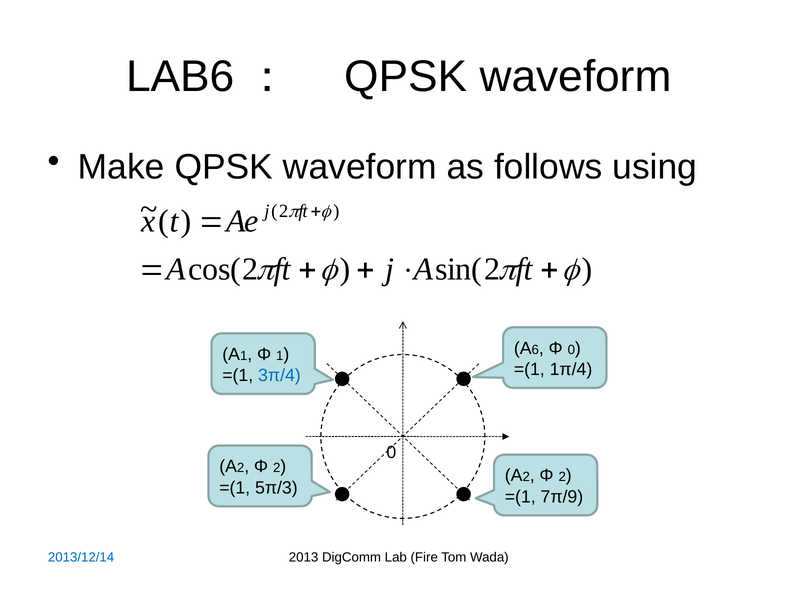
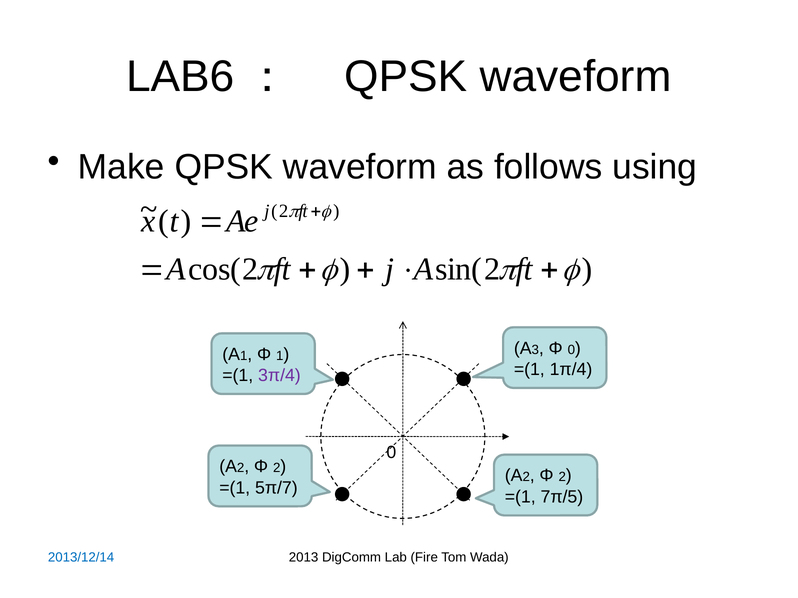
6: 6 -> 3
3π/4 colour: blue -> purple
5π/3: 5π/3 -> 5π/7
7π/9: 7π/9 -> 7π/5
